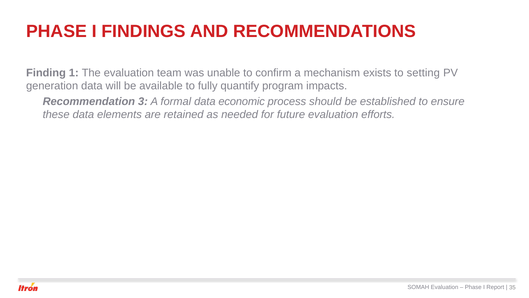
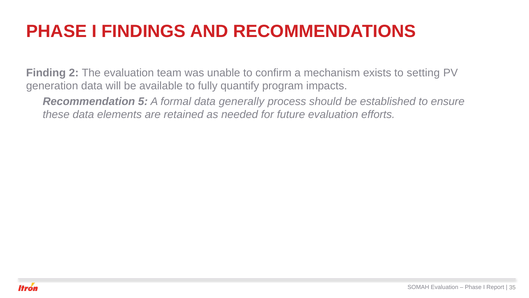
1: 1 -> 2
3: 3 -> 5
economic: economic -> generally
